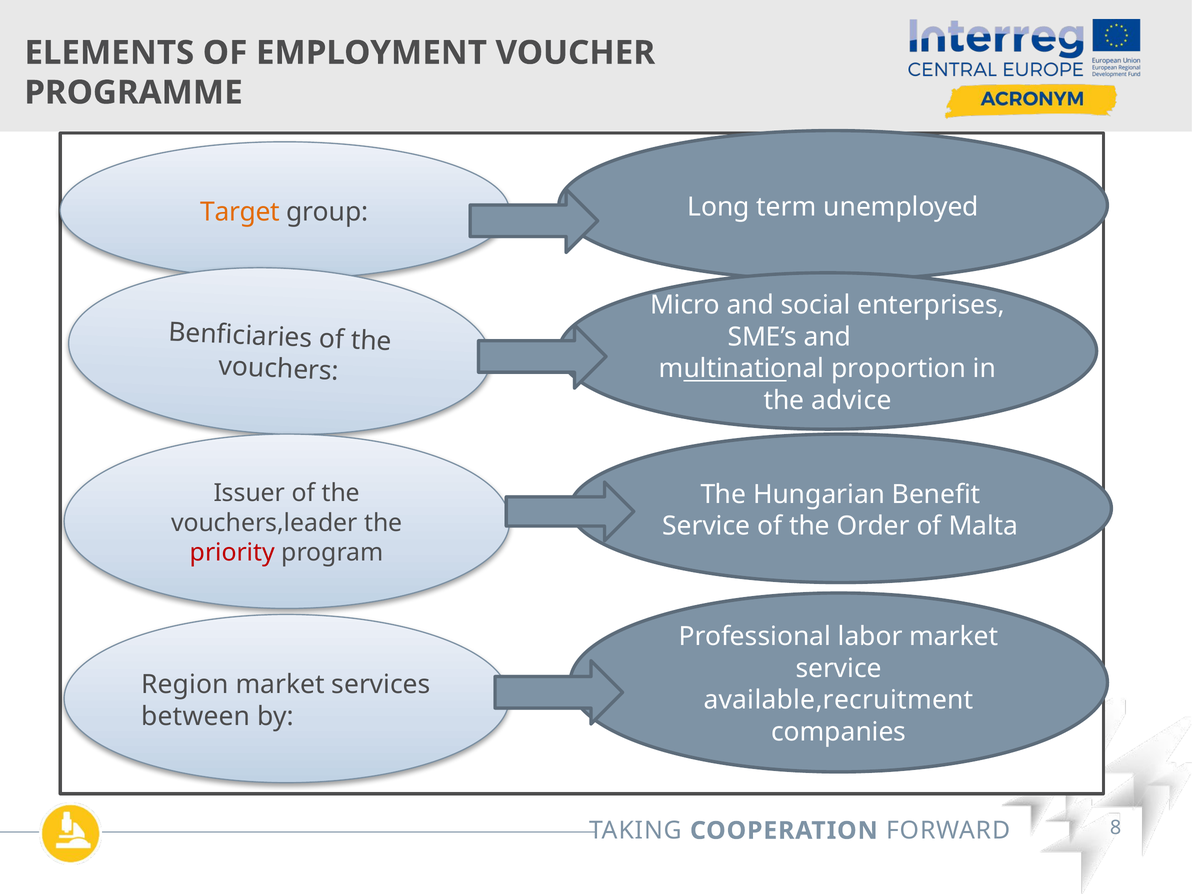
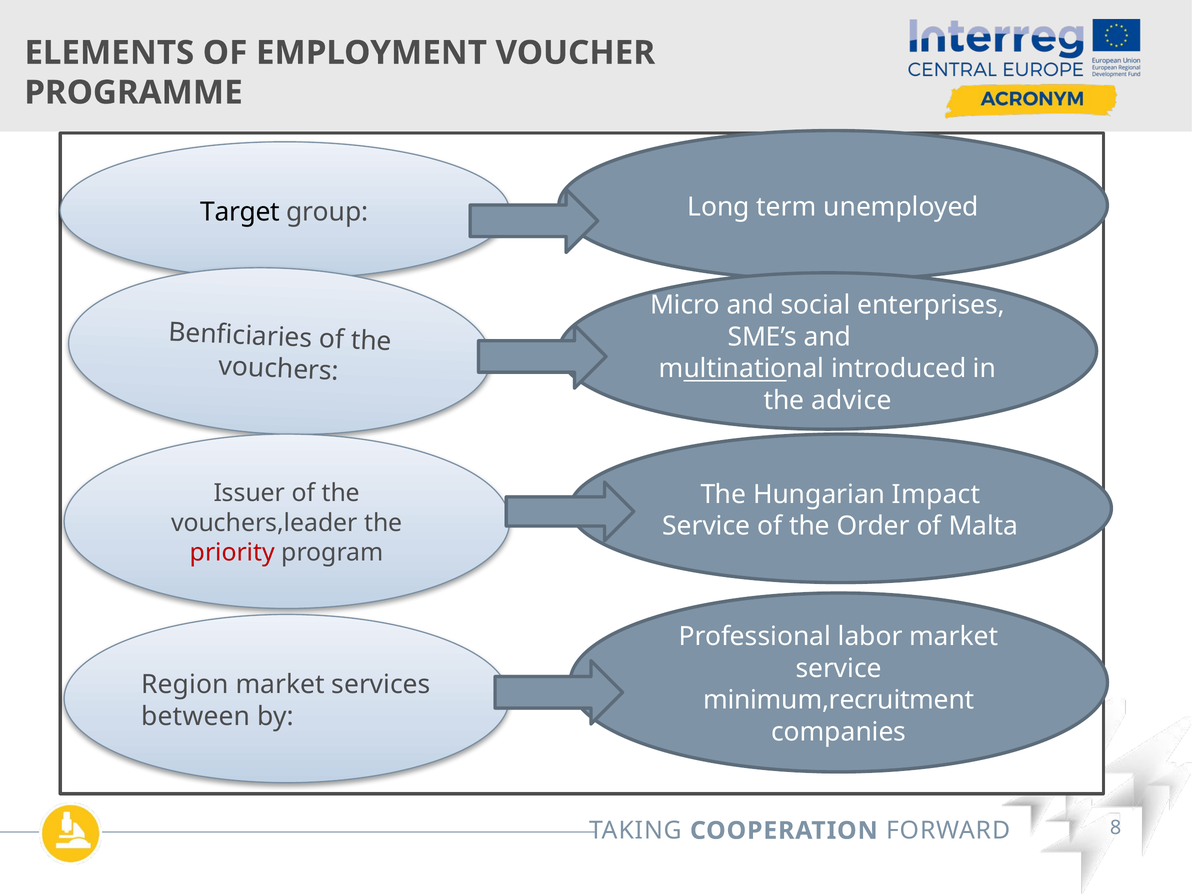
Target colour: orange -> black
proportion: proportion -> introduced
Benefit: Benefit -> Impact
available,recruitment: available,recruitment -> minimum,recruitment
